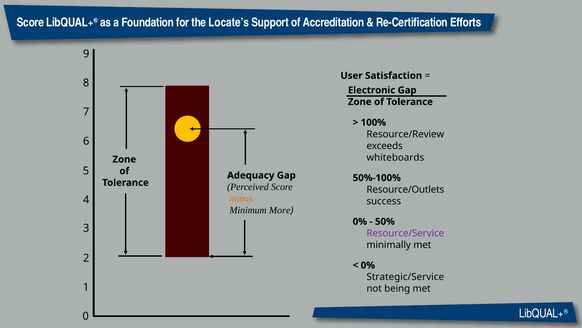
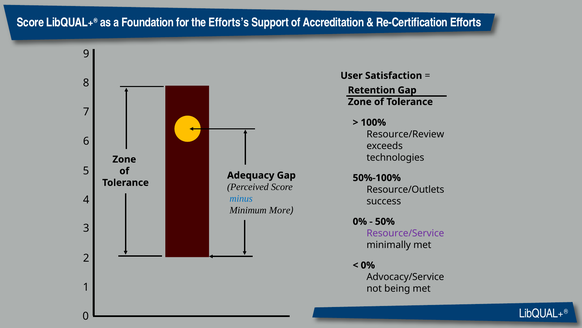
Locate’s: Locate’s -> Efforts’s
Electronic: Electronic -> Retention
whiteboards: whiteboards -> technologies
minus colour: orange -> blue
Strategic/Service: Strategic/Service -> Advocacy/Service
